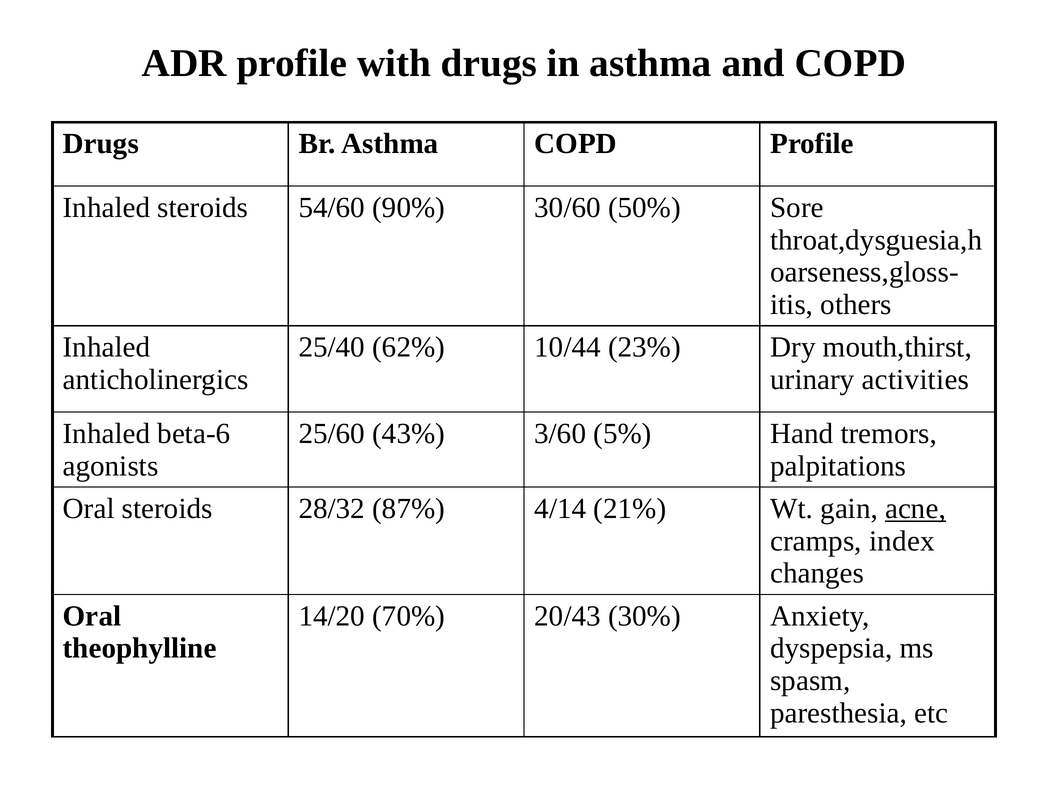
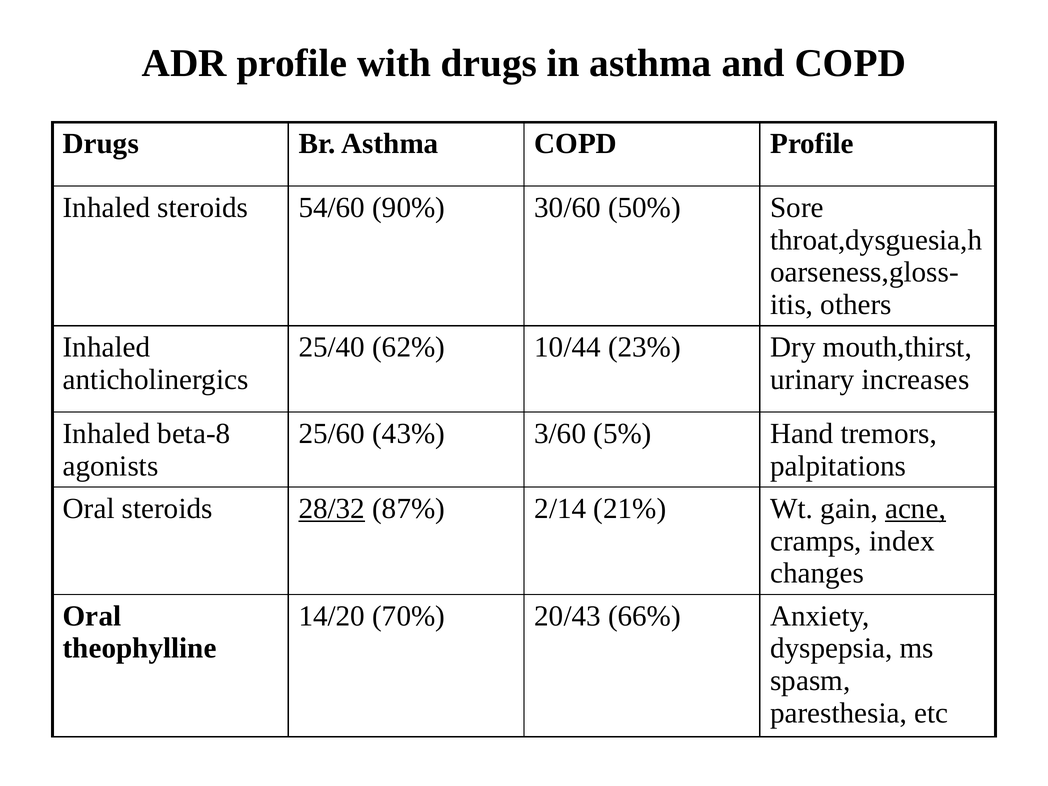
activities: activities -> increases
beta-6: beta-6 -> beta-8
28/32 underline: none -> present
4/14: 4/14 -> 2/14
30%: 30% -> 66%
